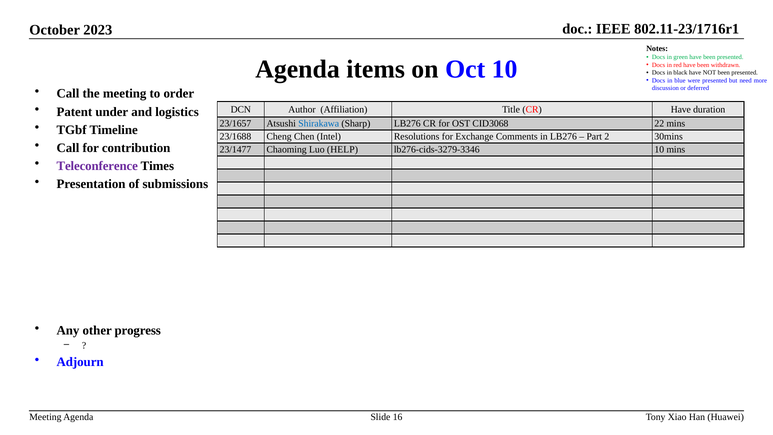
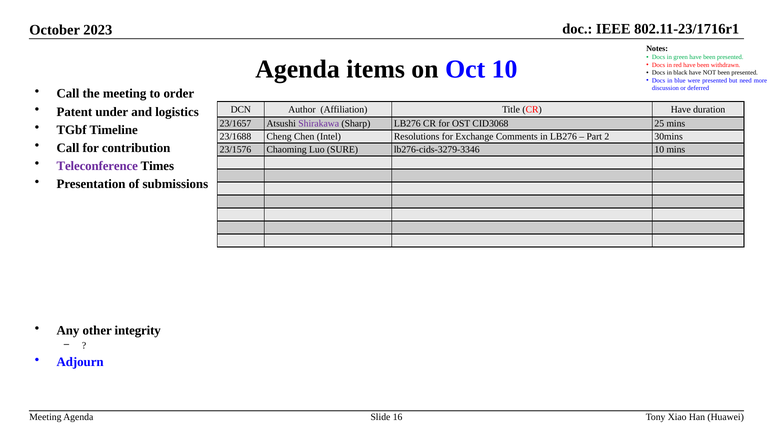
Shirakawa colour: blue -> purple
22: 22 -> 25
23/1477: 23/1477 -> 23/1576
HELP: HELP -> SURE
progress: progress -> integrity
